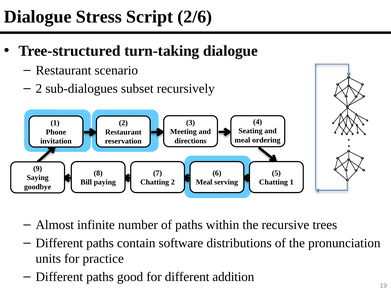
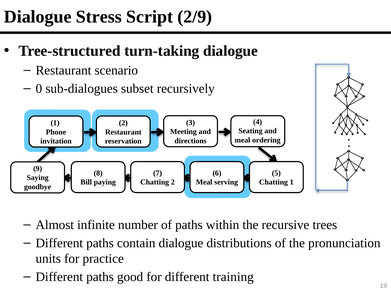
2/6: 2/6 -> 2/9
2 at (39, 89): 2 -> 0
contain software: software -> dialogue
addition: addition -> training
